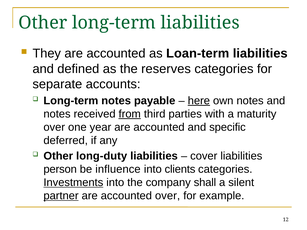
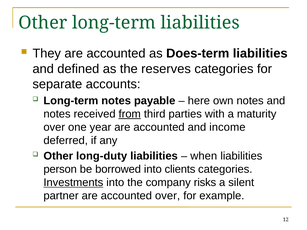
Loan-term: Loan-term -> Does-term
here underline: present -> none
specific: specific -> income
cover: cover -> when
influence: influence -> borrowed
shall: shall -> risks
partner underline: present -> none
